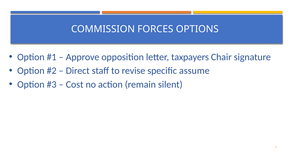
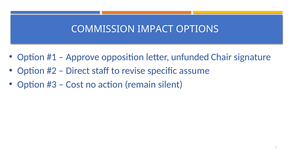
FORCES: FORCES -> IMPACT
taxpayers: taxpayers -> unfunded
